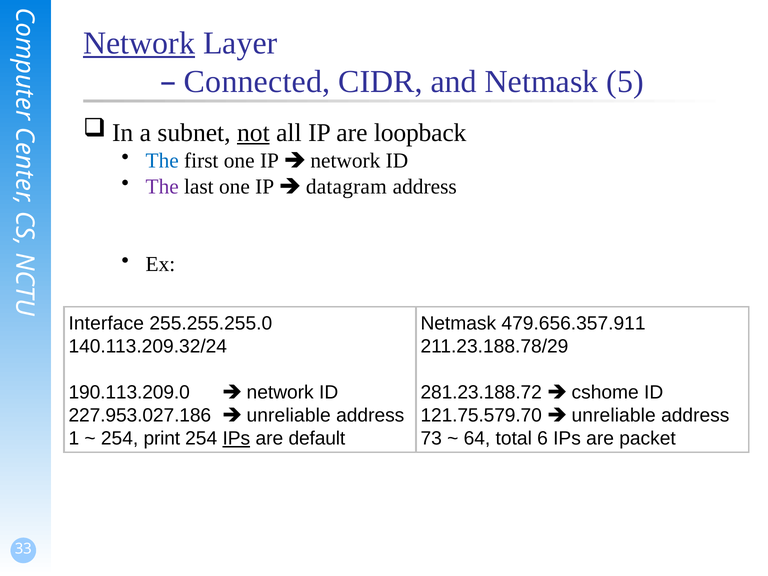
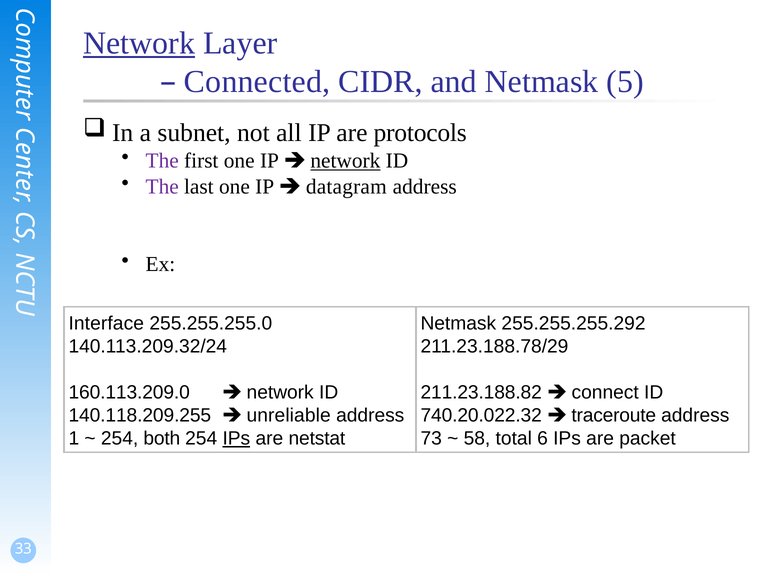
not underline: present -> none
loopback: loopback -> protocols
The at (162, 161) colour: blue -> purple
network at (345, 161) underline: none -> present
479.656.357.911: 479.656.357.911 -> 255.255.255.292
190.113.209.0: 190.113.209.0 -> 160.113.209.0
281.23.188.72: 281.23.188.72 -> 211.23.188.82
cshome: cshome -> connect
227.953.027.186: 227.953.027.186 -> 140.118.209.255
121.75.579.70: 121.75.579.70 -> 740.20.022.32
unreliable at (614, 415): unreliable -> traceroute
print: print -> both
default: default -> netstat
64: 64 -> 58
